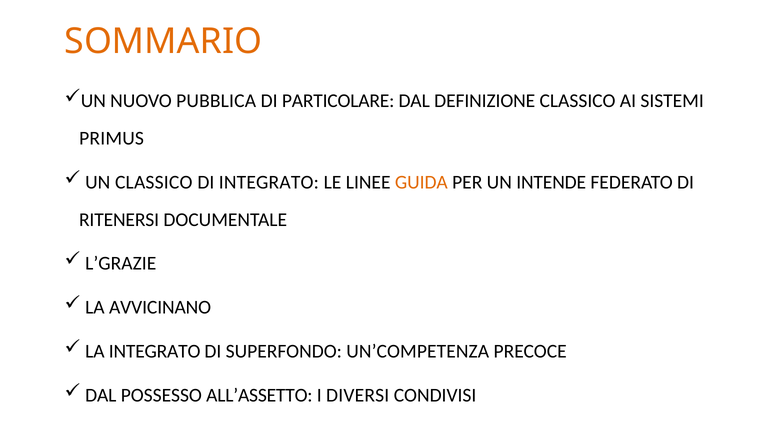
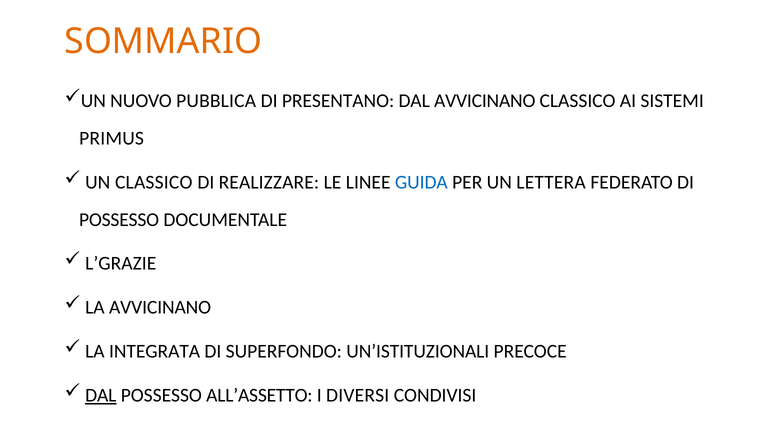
PARTICOLARE: PARTICOLARE -> PRESENTANO
DAL DEFINIZIONE: DEFINIZIONE -> AVVICINANO
DI INTEGRATO: INTEGRATO -> REALIZZARE
GUIDA colour: orange -> blue
INTENDE: INTENDE -> LETTERA
RITENERSI at (119, 220): RITENERSI -> POSSESSO
LA INTEGRATO: INTEGRATO -> INTEGRATA
UN’COMPETENZA: UN’COMPETENZA -> UN’ISTITUZIONALI
DAL at (101, 396) underline: none -> present
